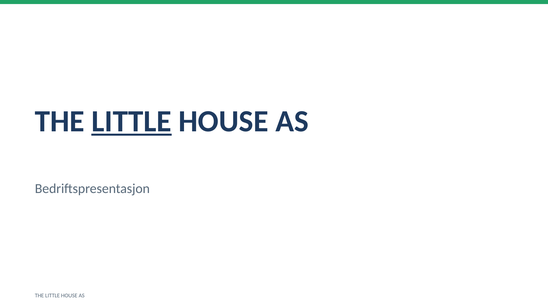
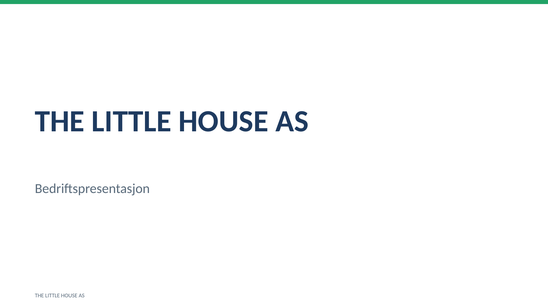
LITTLE at (132, 122) underline: present -> none
